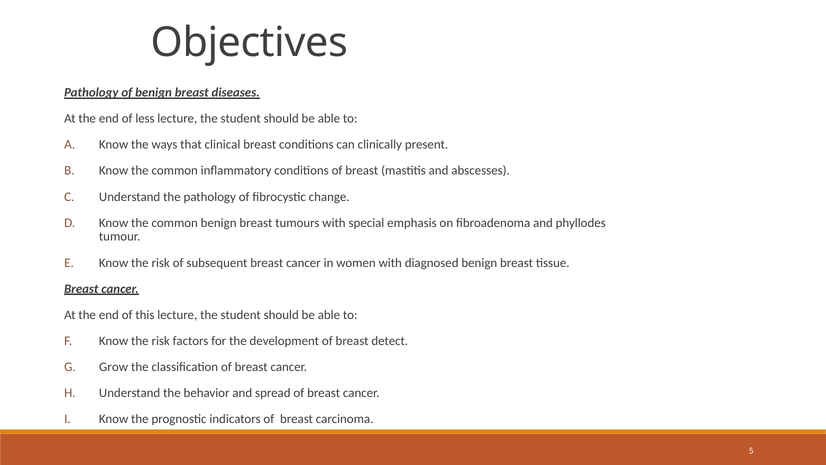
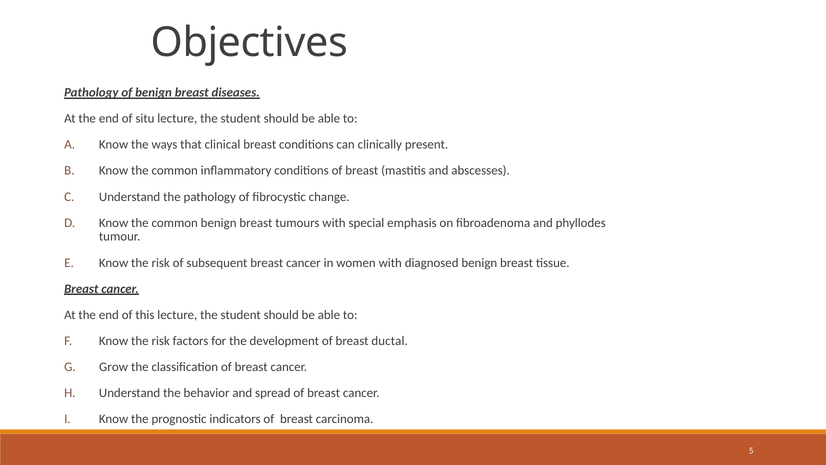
less: less -> situ
detect: detect -> ductal
